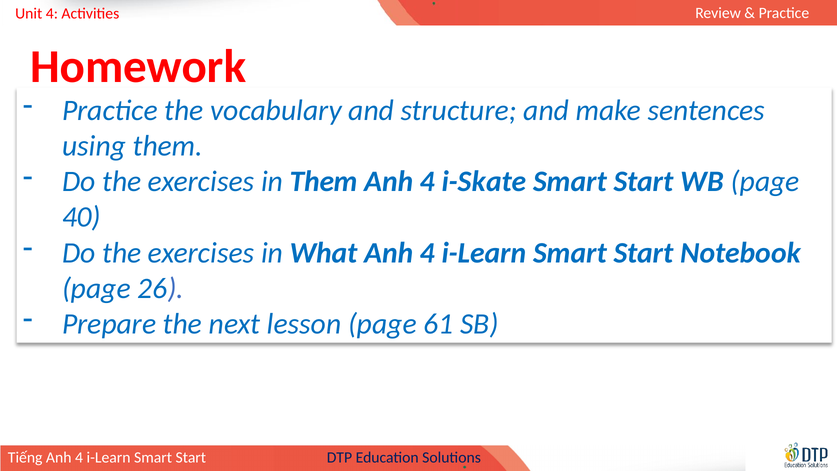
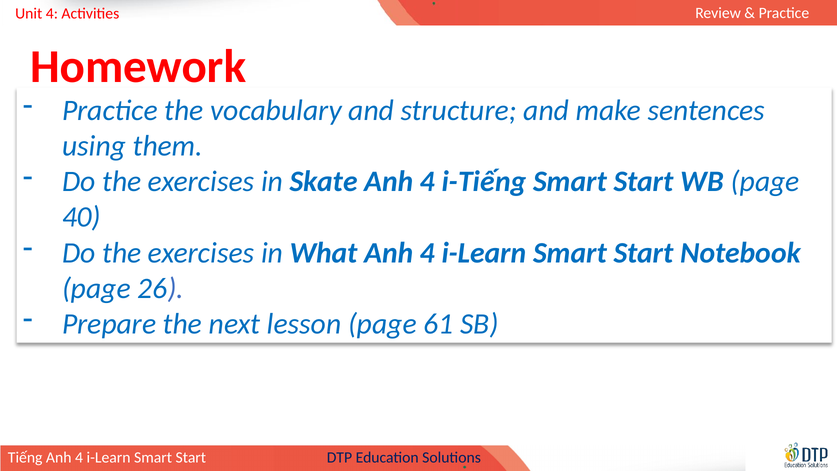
in Them: Them -> Skate
i-Skate: i-Skate -> i-Tiếng
